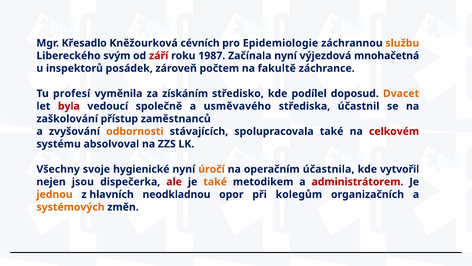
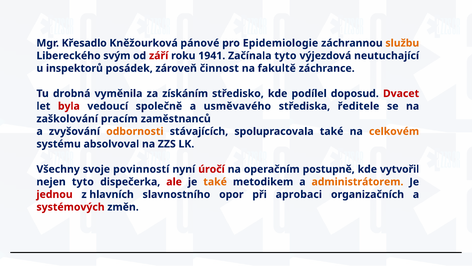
cévních: cévních -> pánové
1987: 1987 -> 1941
Začínala nyní: nyní -> tyto
mnohačetná: mnohačetná -> neutuchající
počtem: počtem -> činnost
profesí: profesí -> drobná
Dvacet colour: orange -> red
účastnil: účastnil -> ředitele
přístup: přístup -> pracím
celkovém colour: red -> orange
hygienické: hygienické -> povinností
úročí colour: orange -> red
účastnila: účastnila -> postupně
nejen jsou: jsou -> tyto
administrátorem colour: red -> orange
jednou colour: orange -> red
neodkladnou: neodkladnou -> slavnostního
kolegům: kolegům -> aprobaci
systémových colour: orange -> red
